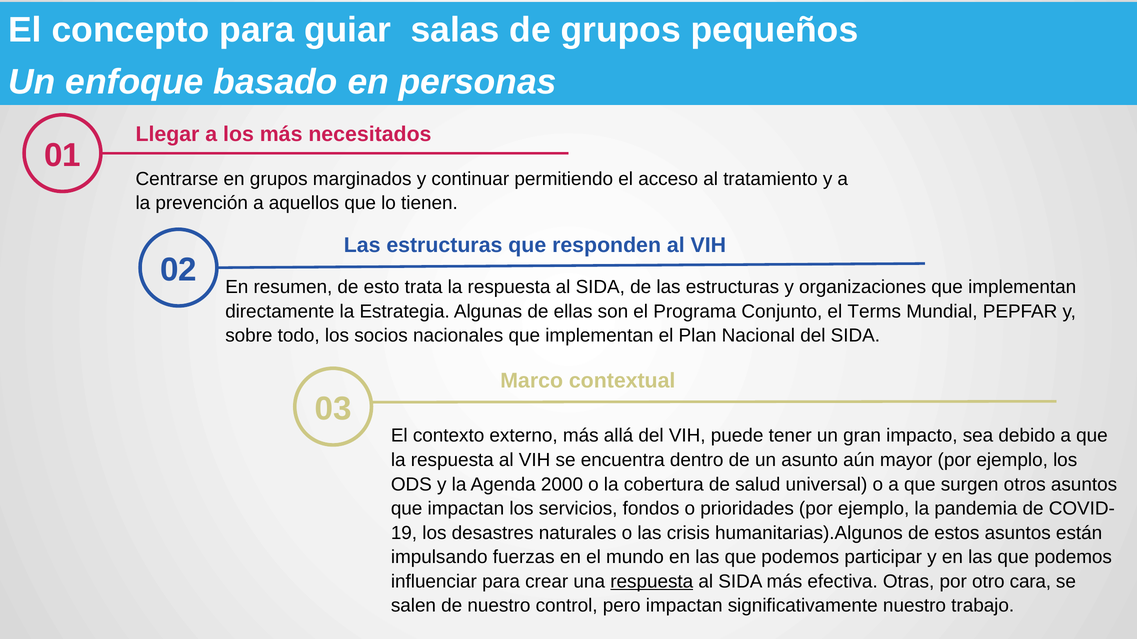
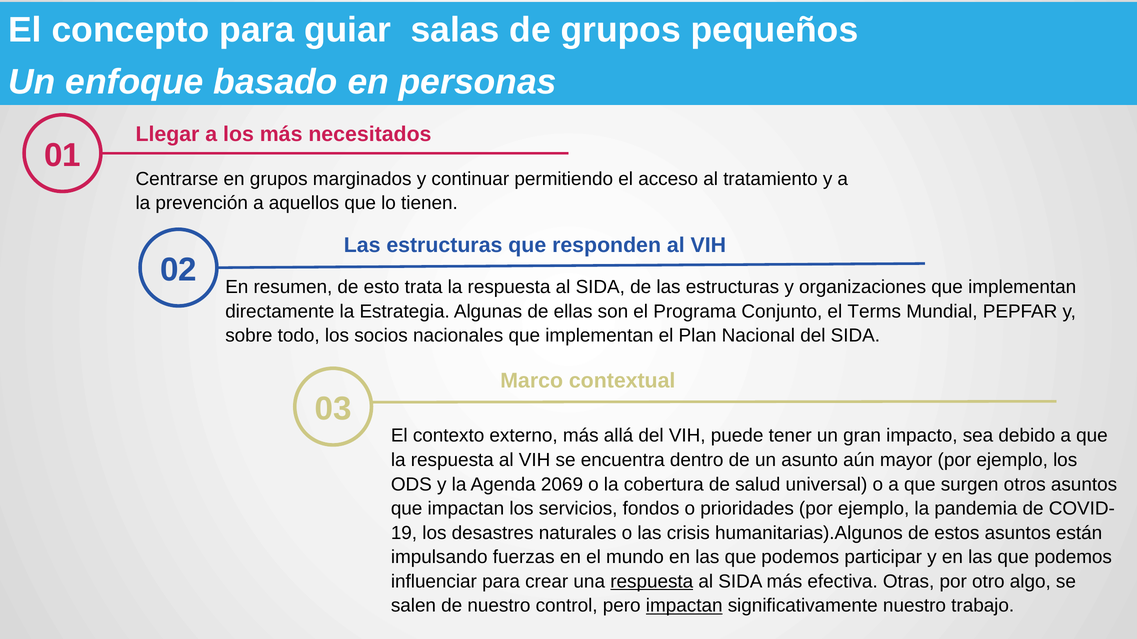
2000: 2000 -> 2069
cara: cara -> algo
impactan at (684, 606) underline: none -> present
